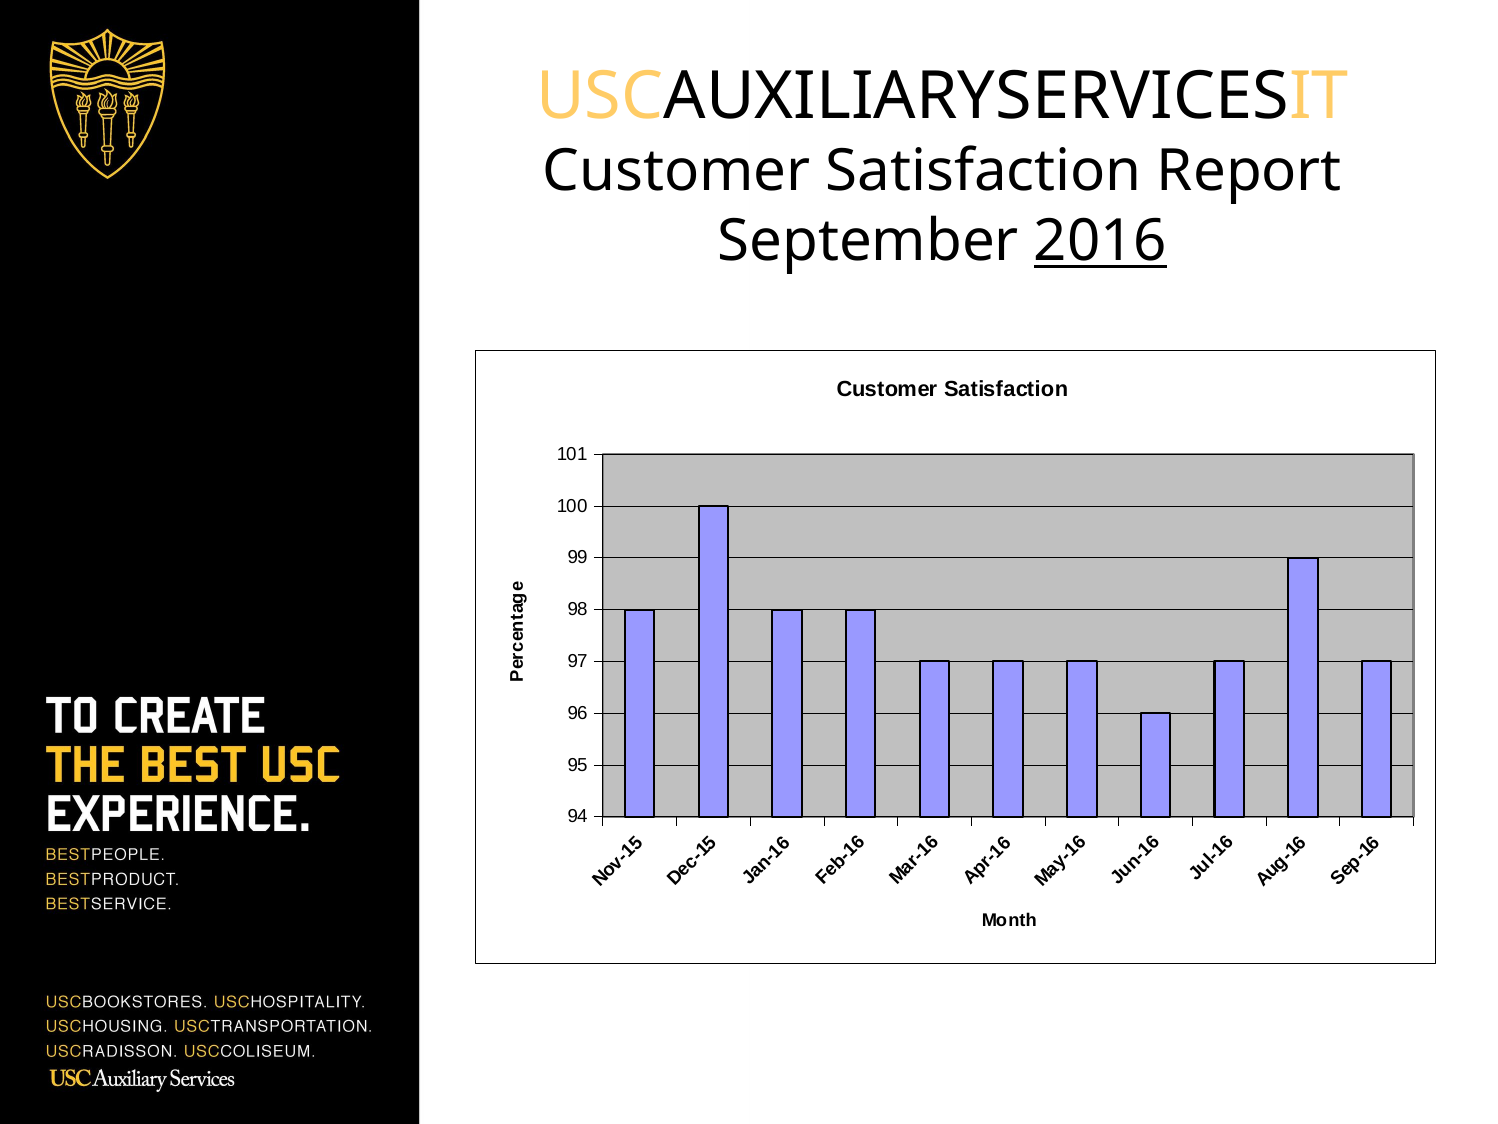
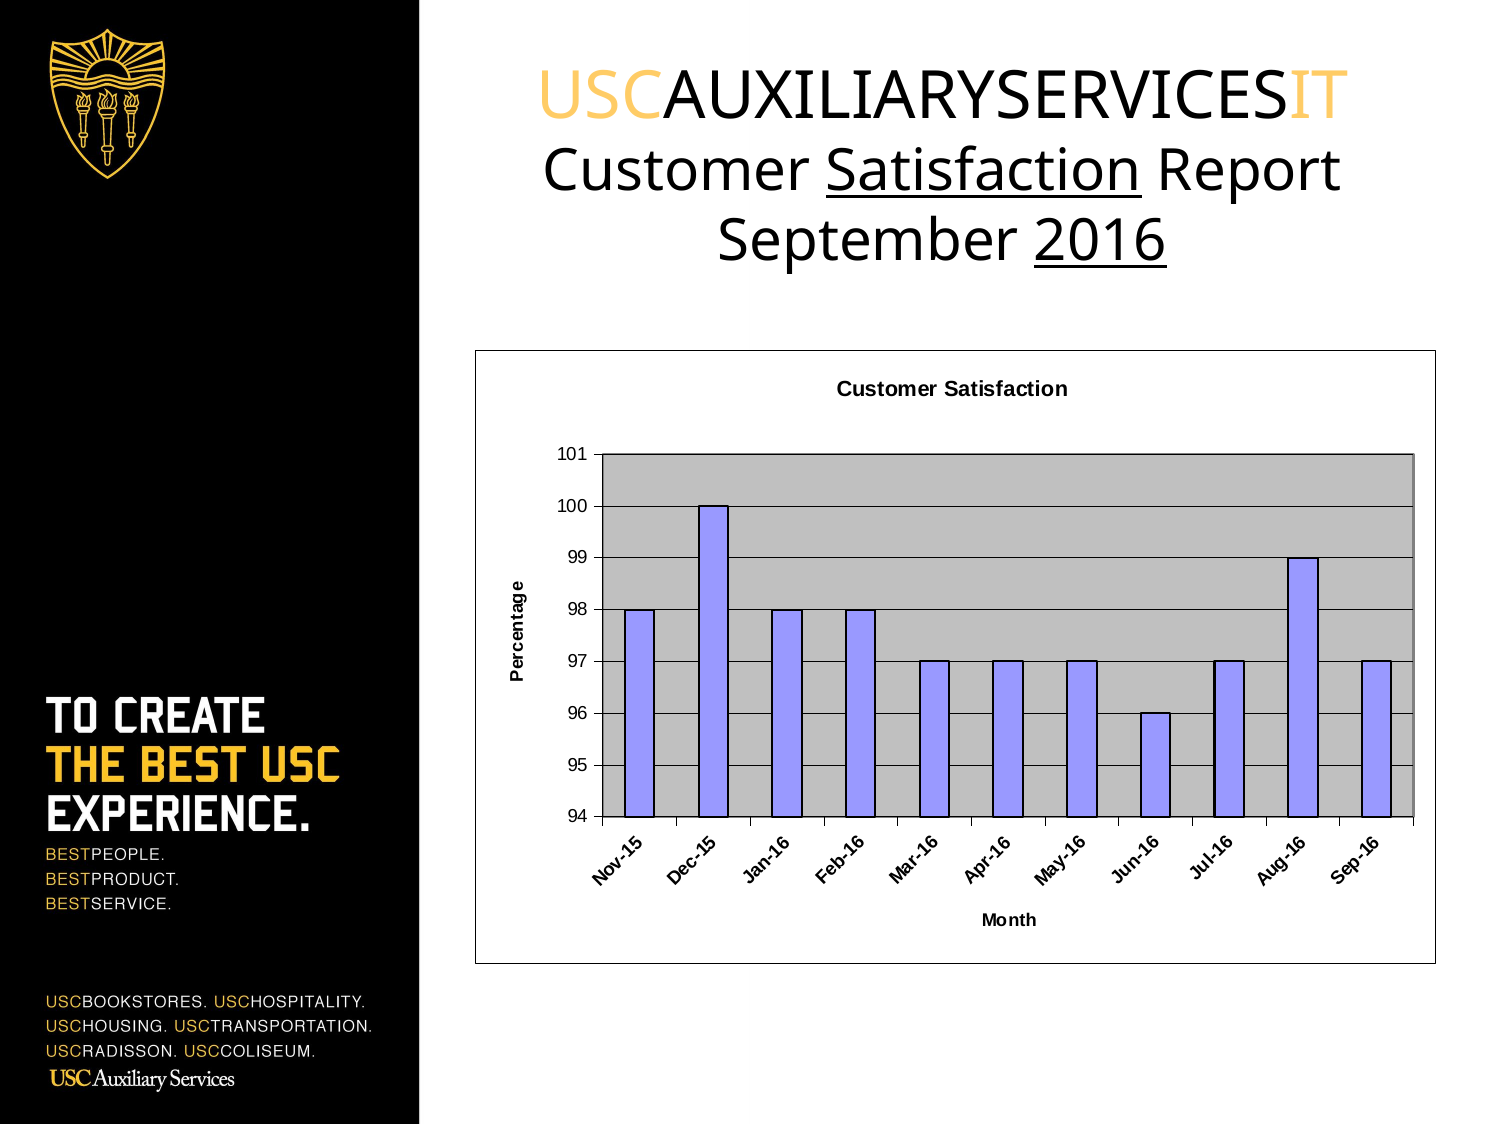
Satisfaction at (984, 171) underline: none -> present
